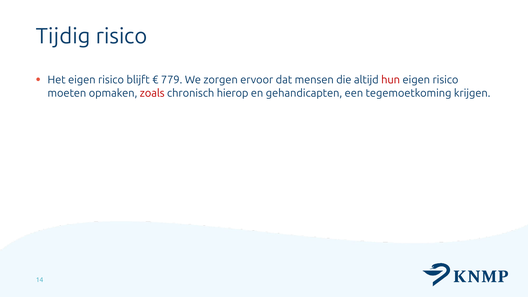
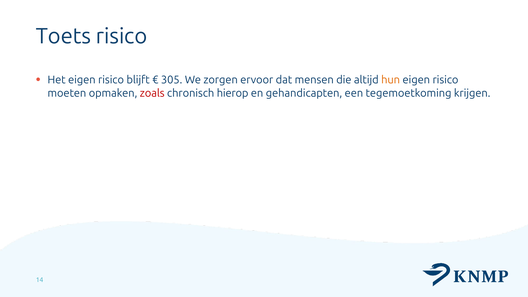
Tijdig: Tijdig -> Toets
779: 779 -> 305
hun colour: red -> orange
